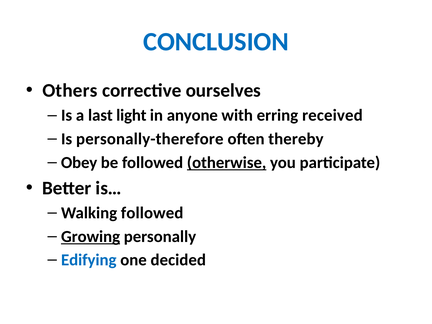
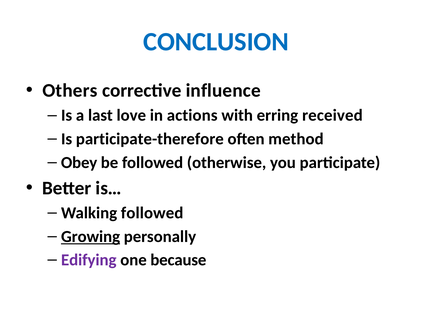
ourselves: ourselves -> influence
light: light -> love
anyone: anyone -> actions
personally-therefore: personally-therefore -> participate-therefore
thereby: thereby -> method
otherwise underline: present -> none
Edifying colour: blue -> purple
decided: decided -> because
